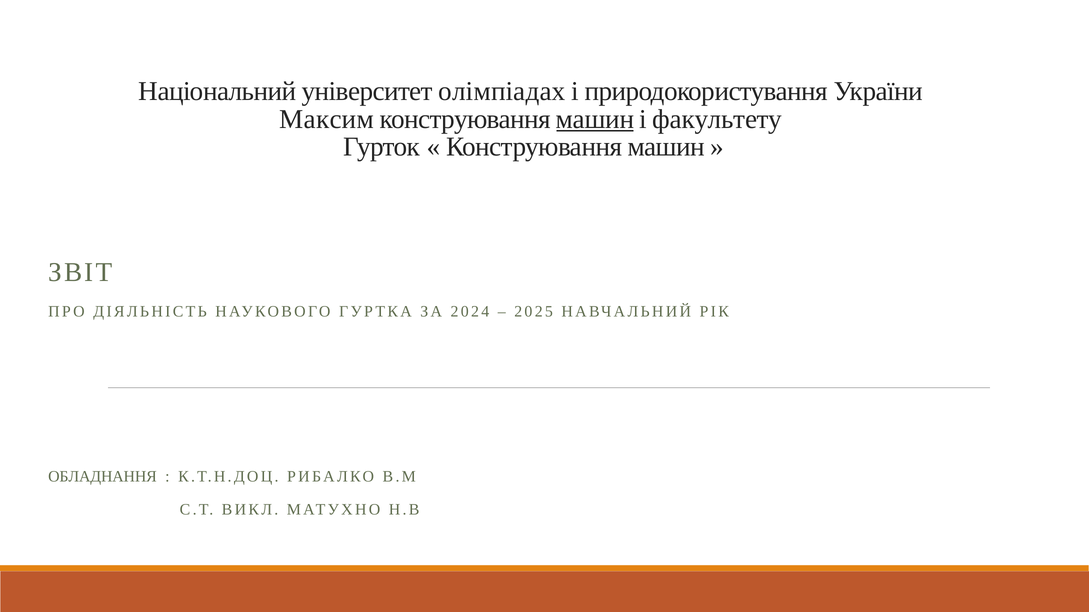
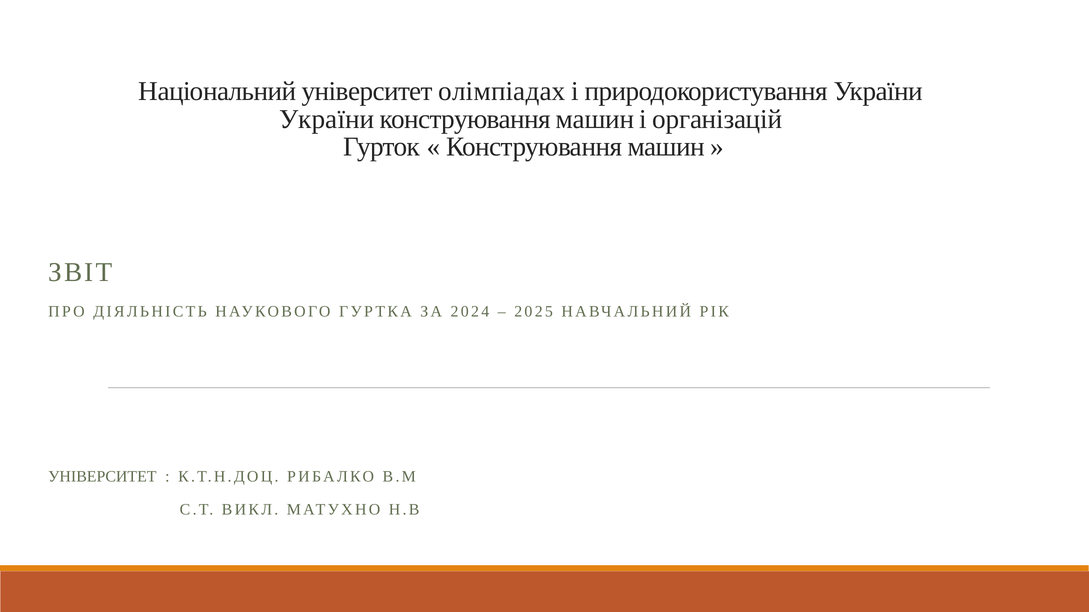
Максим at (327, 119): Максим -> України
машин at (595, 119) underline: present -> none
факультету: факультету -> організацій
ОБЛАДНАННЯ at (102, 477): ОБЛАДНАННЯ -> УНІВЕРСИТЕТ
